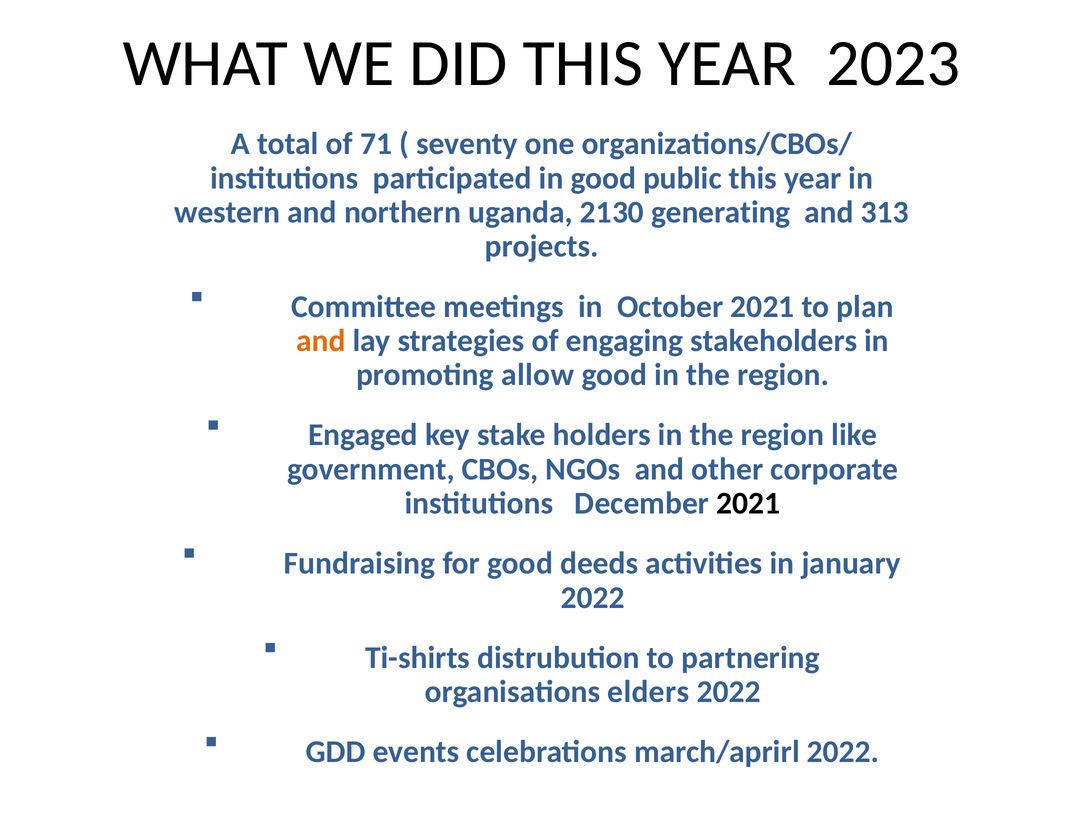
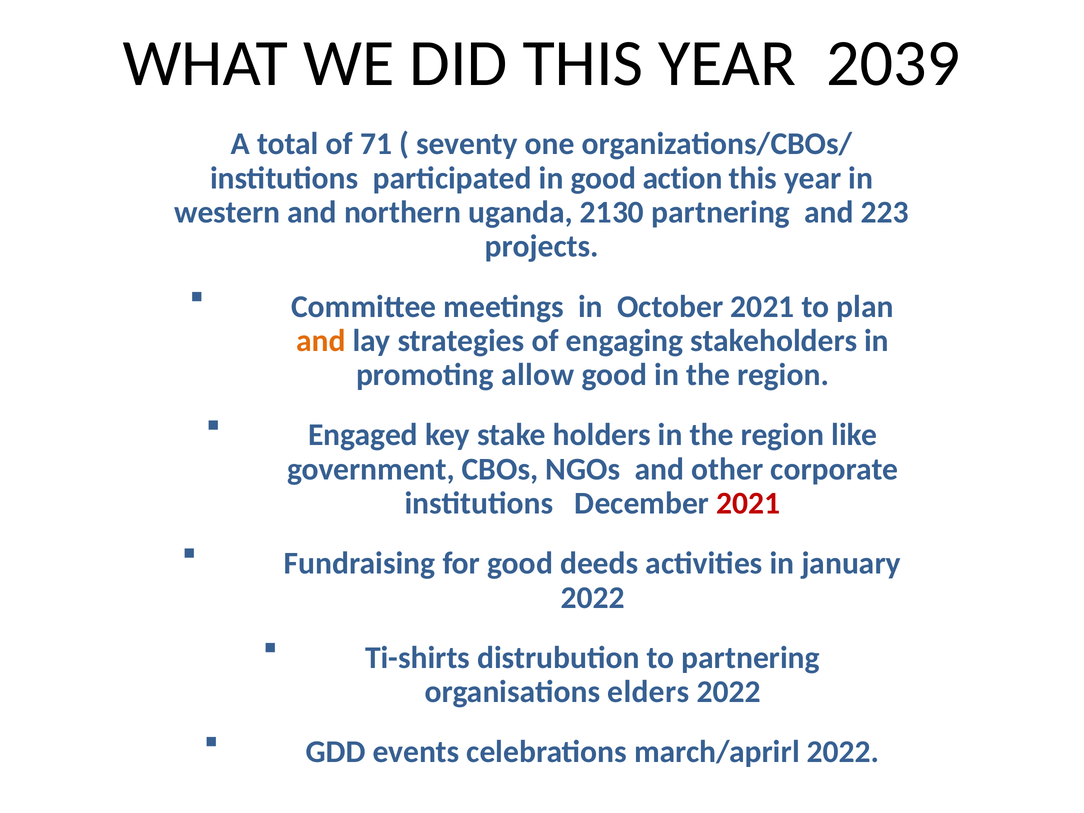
2023: 2023 -> 2039
public: public -> action
2130 generating: generating -> partnering
313: 313 -> 223
2021 at (748, 503) colour: black -> red
